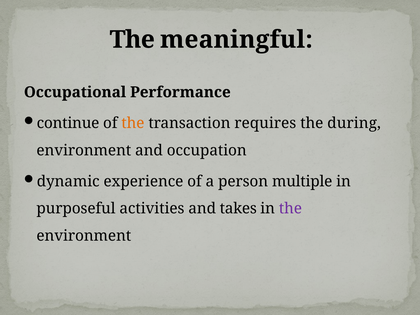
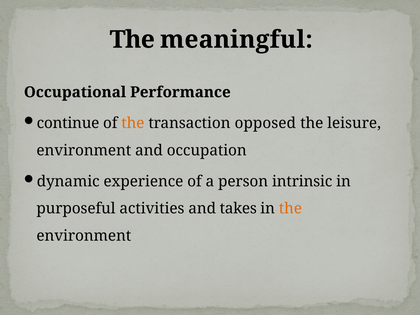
requires: requires -> opposed
during: during -> leisure
multiple: multiple -> intrinsic
the at (290, 209) colour: purple -> orange
